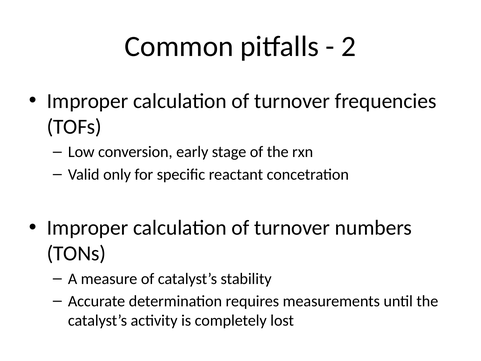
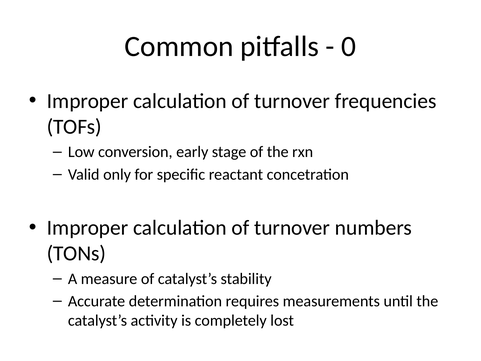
2: 2 -> 0
